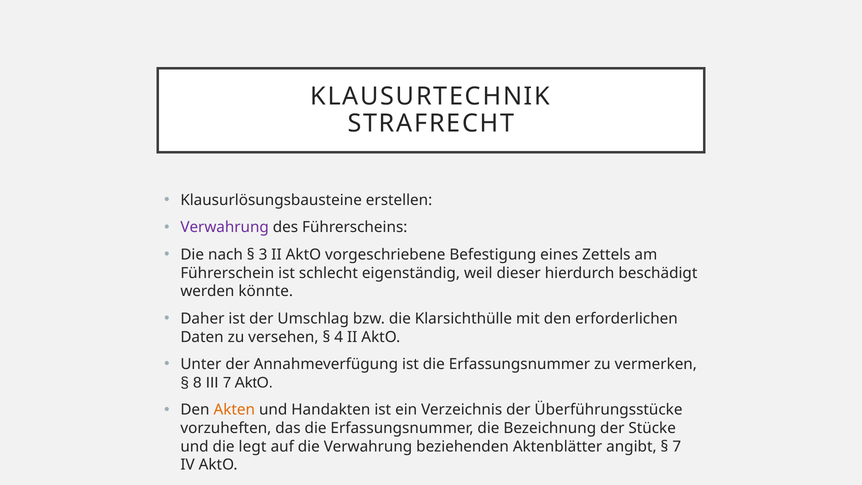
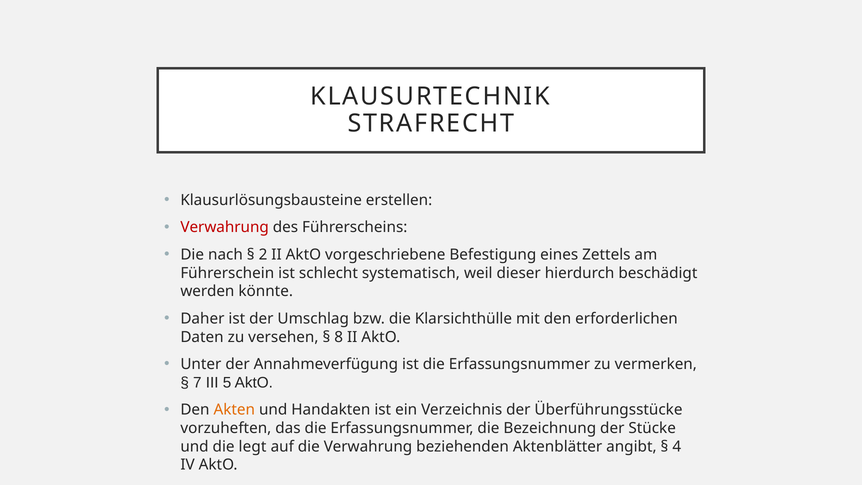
Verwahrung at (225, 227) colour: purple -> red
3: 3 -> 2
eigenständig: eigenständig -> systematisch
4: 4 -> 8
8: 8 -> 7
III 7: 7 -> 5
7 at (677, 446): 7 -> 4
